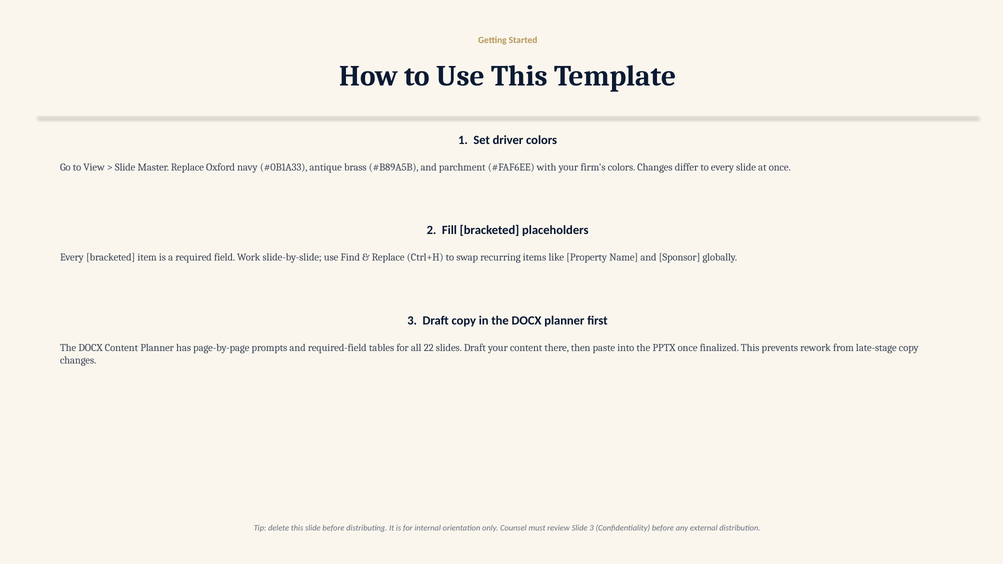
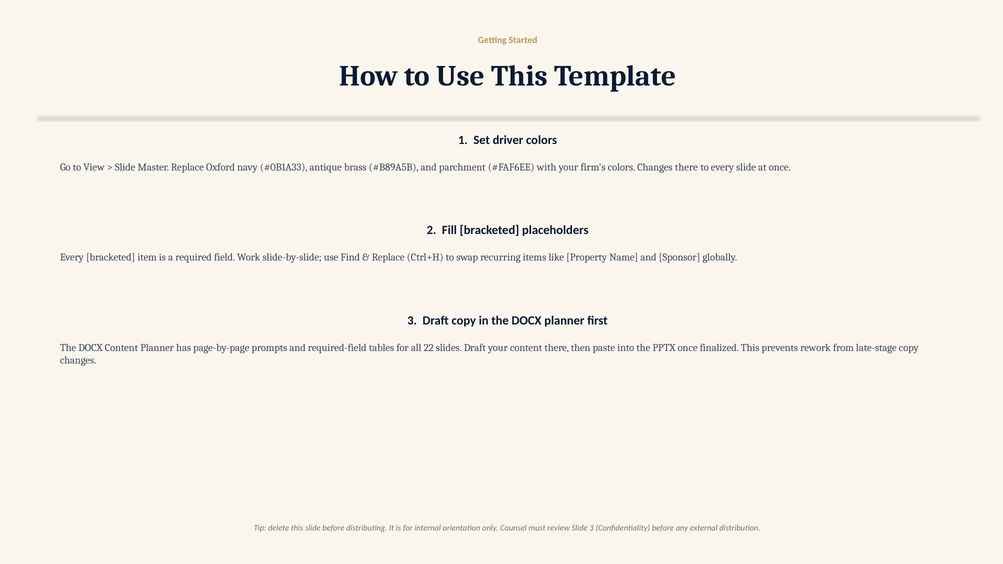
Changes differ: differ -> there
